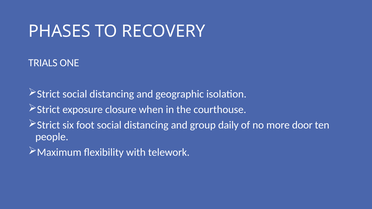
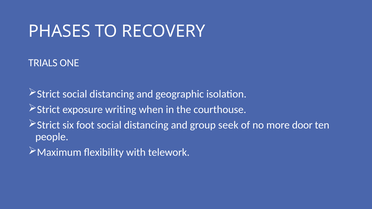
closure: closure -> writing
daily: daily -> seek
